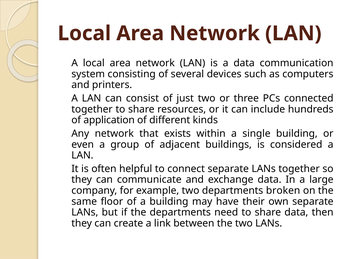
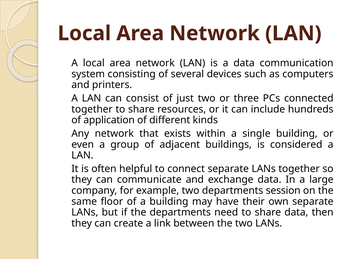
broken: broken -> session
